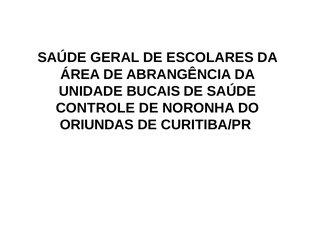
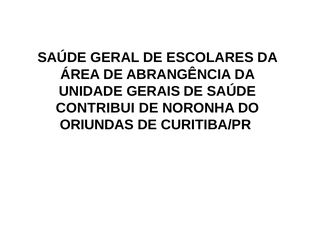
BUCAIS: BUCAIS -> GERAIS
CONTROLE: CONTROLE -> CONTRIBUI
